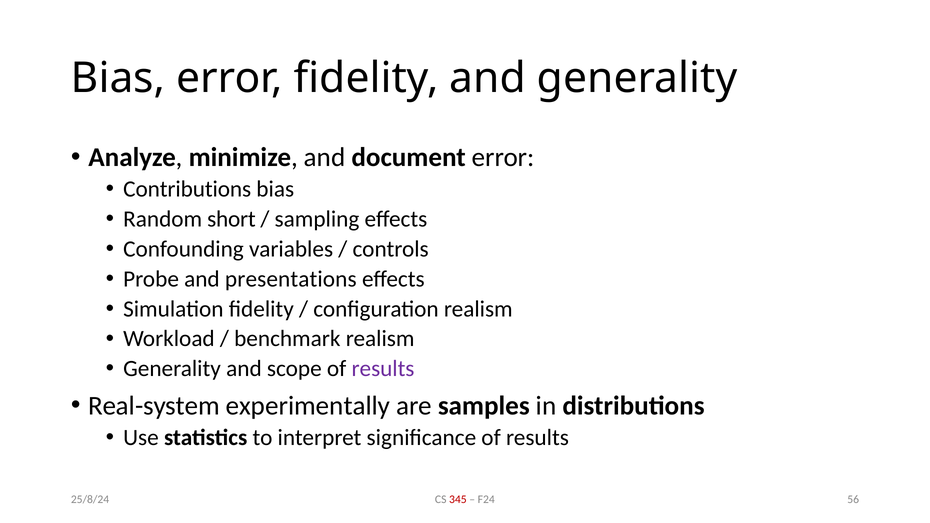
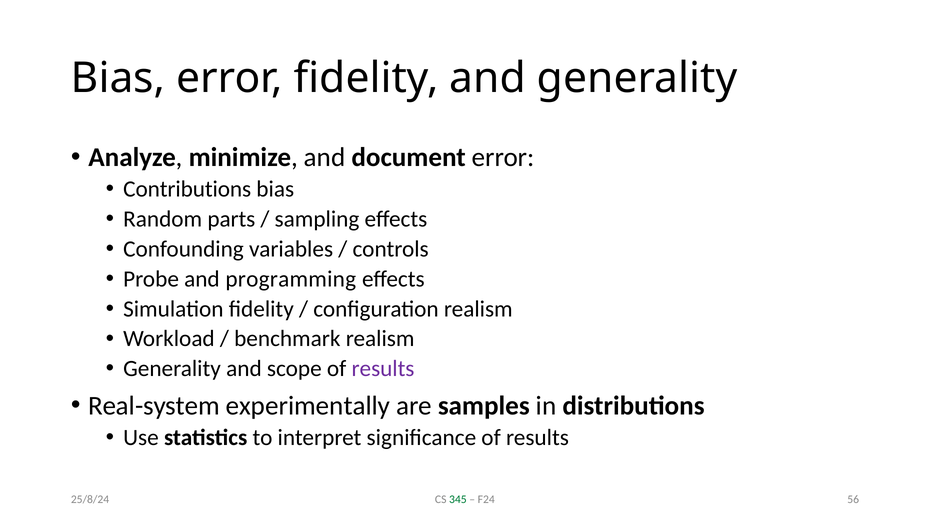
short: short -> parts
presentations: presentations -> programming
345 colour: red -> green
